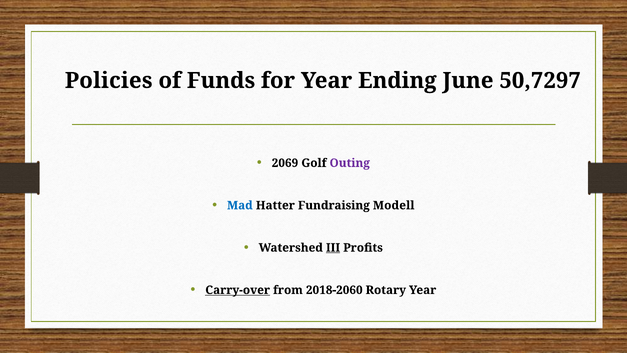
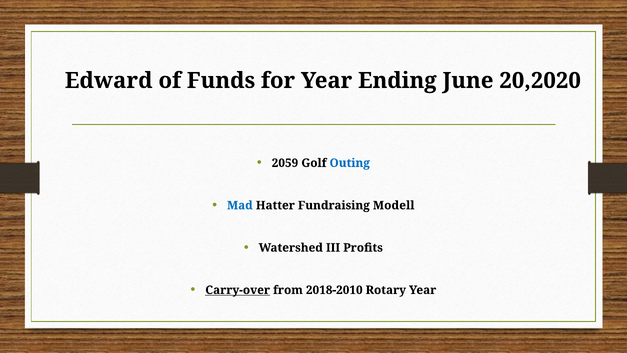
Policies: Policies -> Edward
50,7297: 50,7297 -> 20,2020
2069: 2069 -> 2059
Outing colour: purple -> blue
III underline: present -> none
2018-2060: 2018-2060 -> 2018-2010
